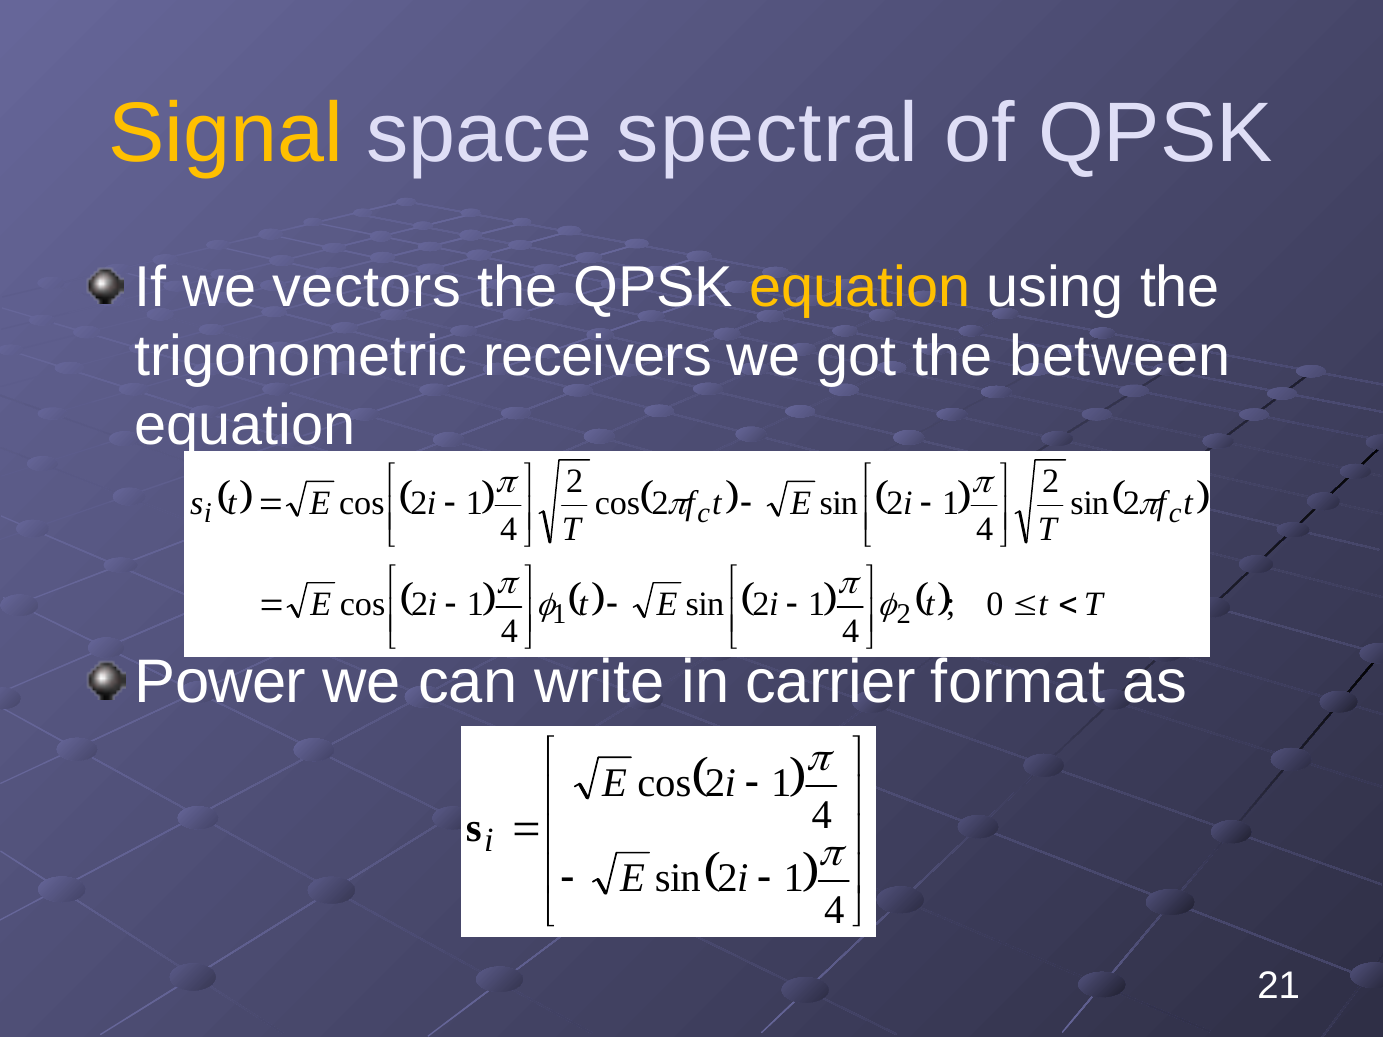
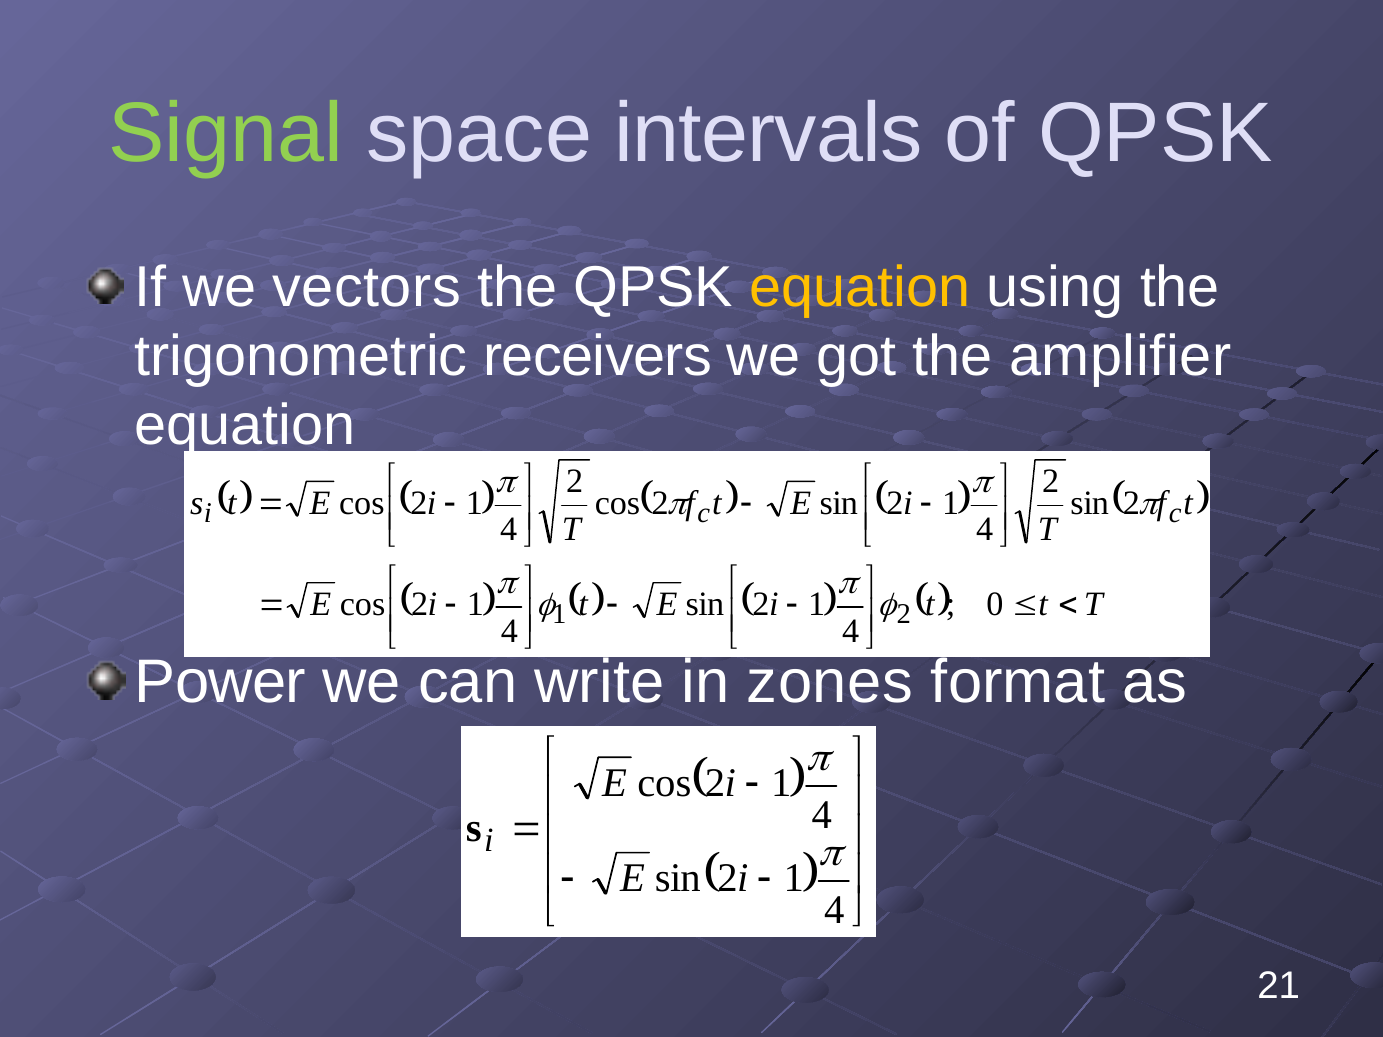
Signal colour: yellow -> light green
spectral: spectral -> intervals
between: between -> amplifier
carrier: carrier -> zones
